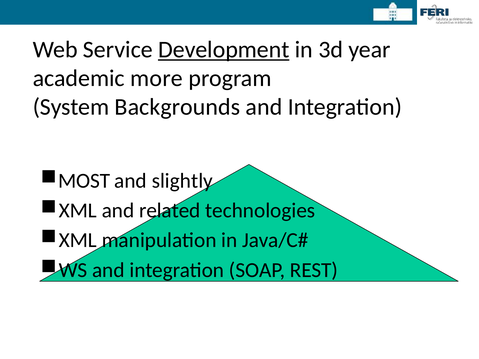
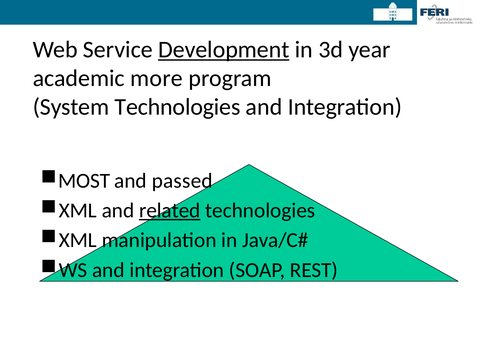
System Backgrounds: Backgrounds -> Technologies
slightly: slightly -> passed
related underline: none -> present
